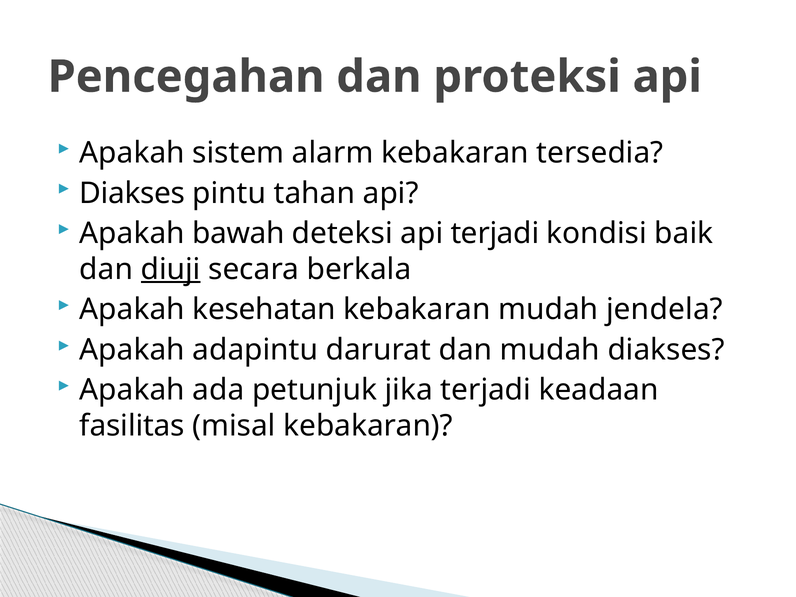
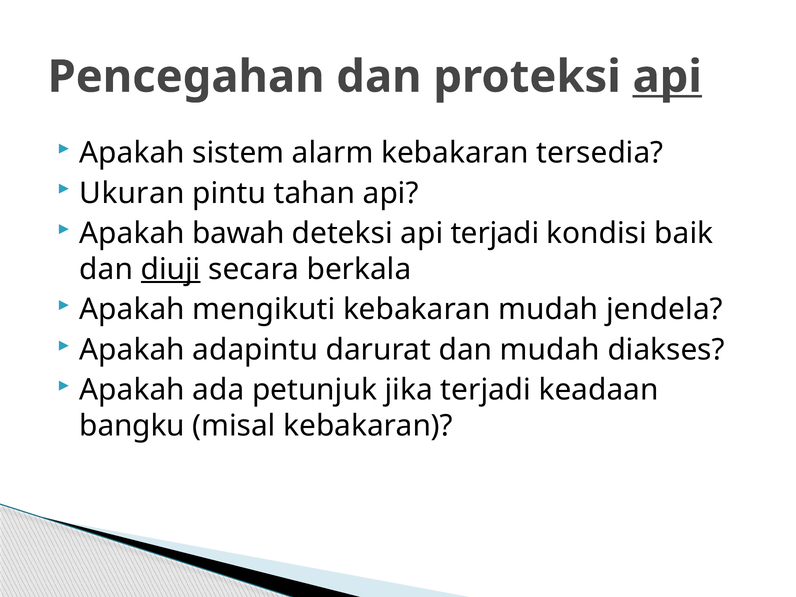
api at (667, 77) underline: none -> present
Diakses at (132, 193): Diakses -> Ukuran
kesehatan: kesehatan -> mengikuti
fasilitas: fasilitas -> bangku
